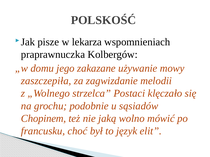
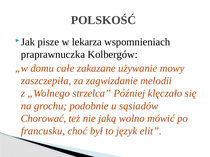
jego: jego -> całe
Postaci: Postaci -> Później
Chopinem: Chopinem -> Chorować
